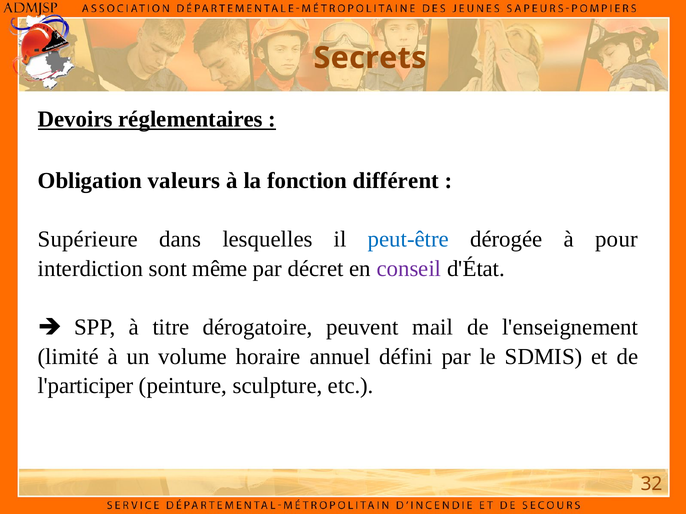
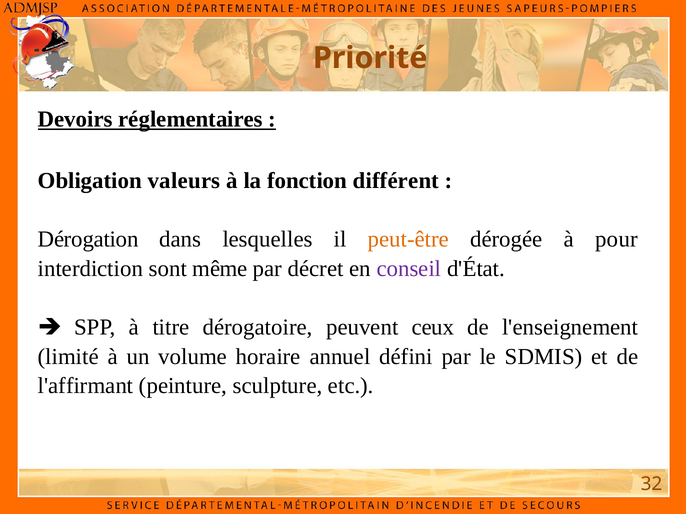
Secrets: Secrets -> Priorité
Supérieure: Supérieure -> Dérogation
peut-être colour: blue -> orange
mail: mail -> ceux
l'participer: l'participer -> l'affirmant
